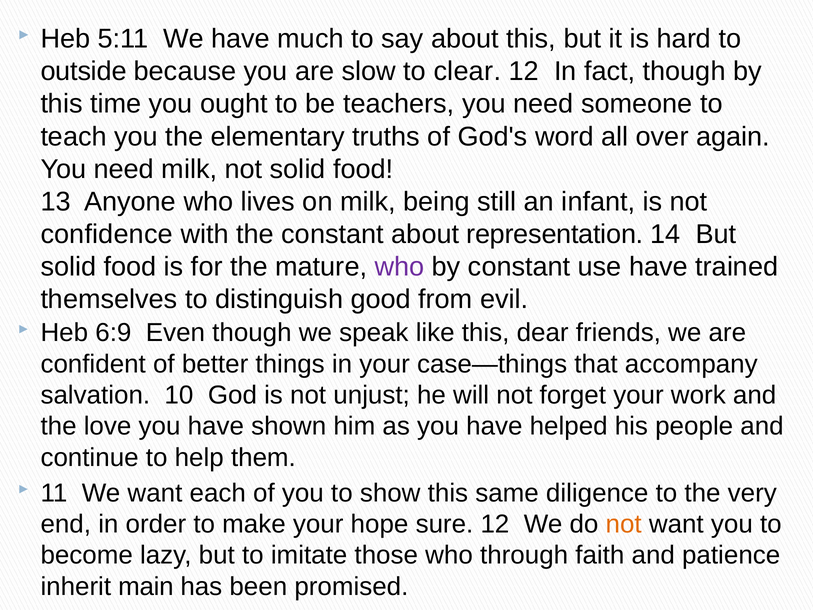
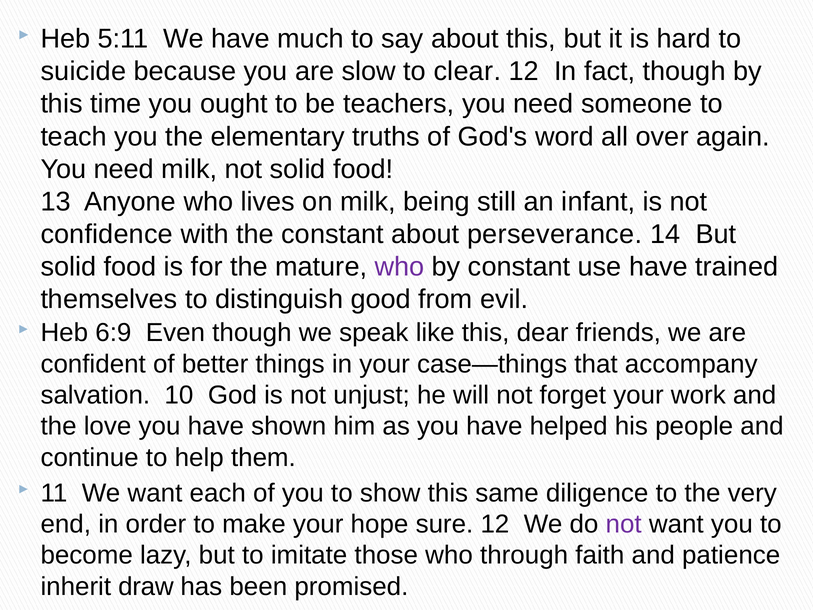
outside: outside -> suicide
representation: representation -> perseverance
not at (624, 524) colour: orange -> purple
main: main -> draw
